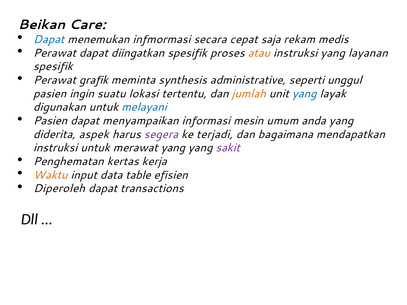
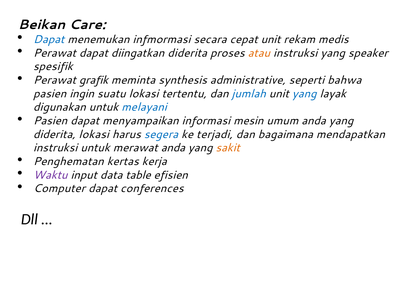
cepat saja: saja -> unit
diingatkan spesifik: spesifik -> diderita
layanan: layanan -> speaker
unggul: unggul -> bahwa
jumlah colour: orange -> blue
diderita aspek: aspek -> lokasi
segera colour: purple -> blue
merawat yang: yang -> anda
sakit colour: purple -> orange
Waktu colour: orange -> purple
Diperoleh: Diperoleh -> Computer
transactions: transactions -> conferences
